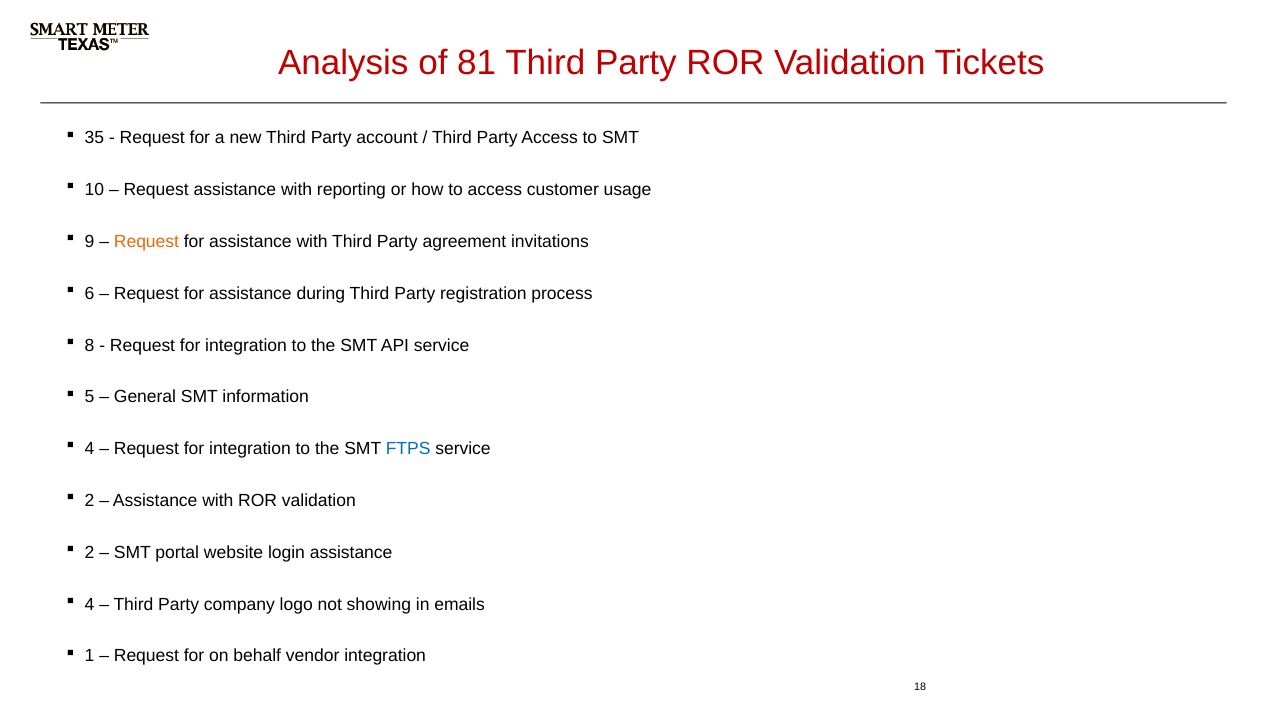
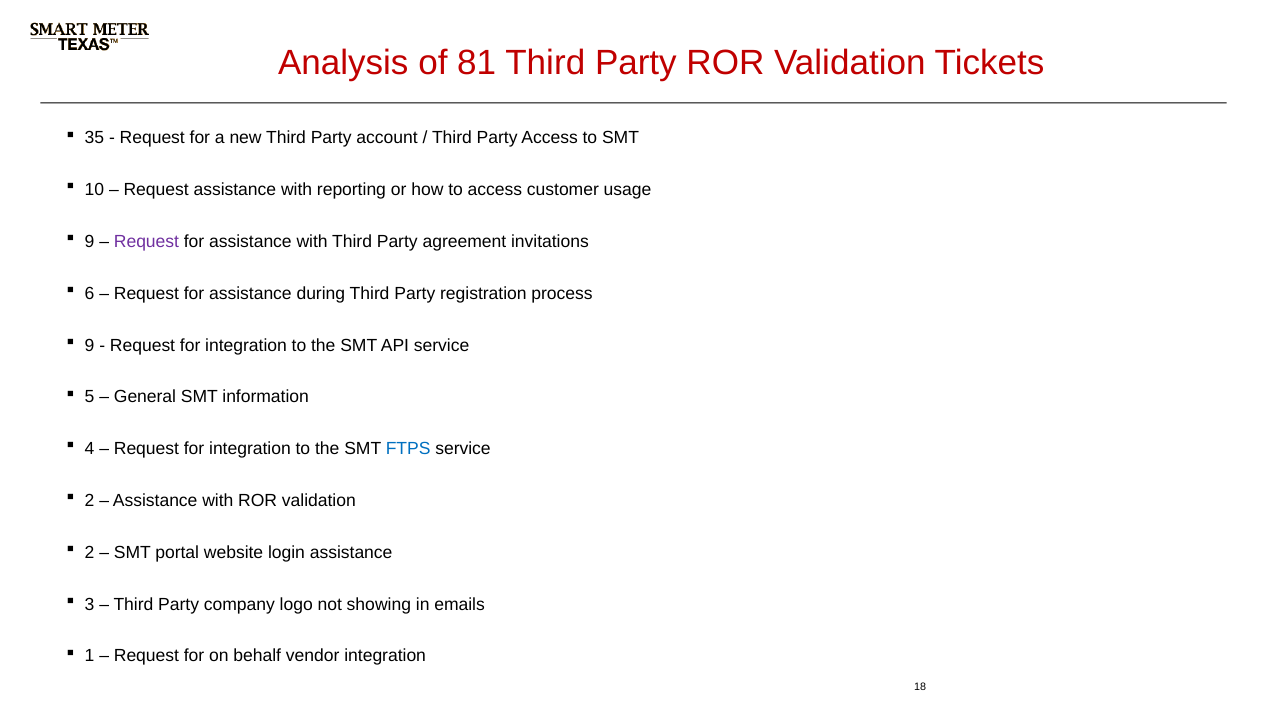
Request at (146, 242) colour: orange -> purple
8 at (90, 345): 8 -> 9
4 at (90, 604): 4 -> 3
